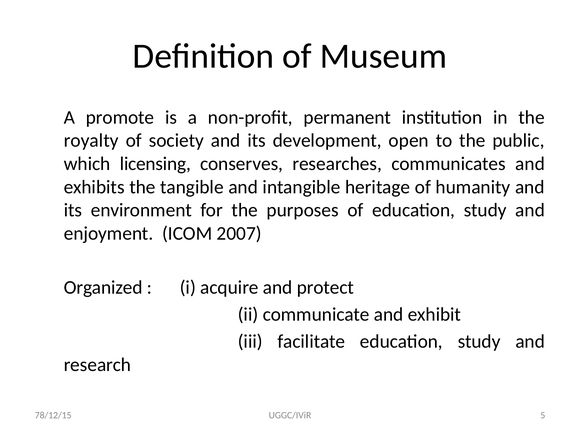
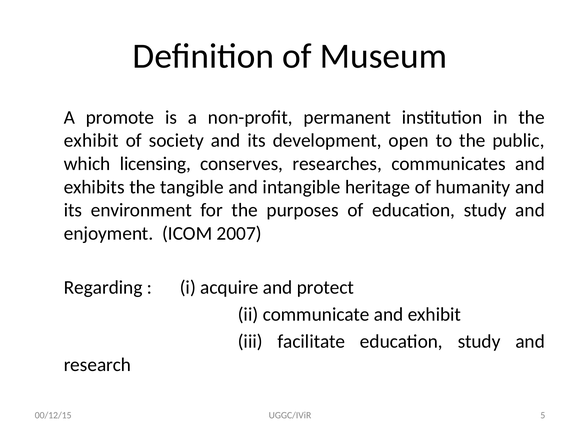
royalty at (91, 141): royalty -> exhibit
Organized: Organized -> Regarding
78/12/15: 78/12/15 -> 00/12/15
